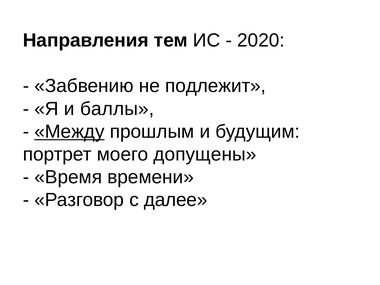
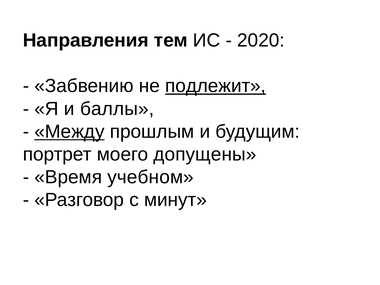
подлежит underline: none -> present
времени: времени -> учебном
далее: далее -> минут
